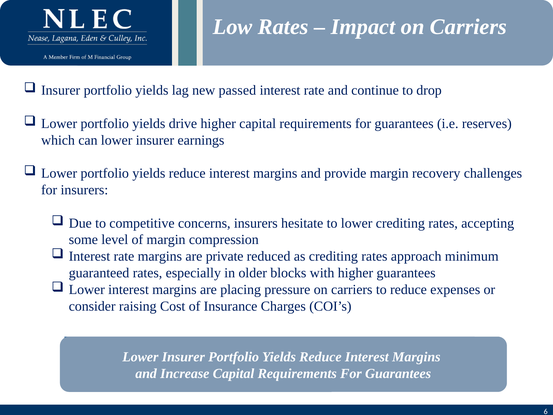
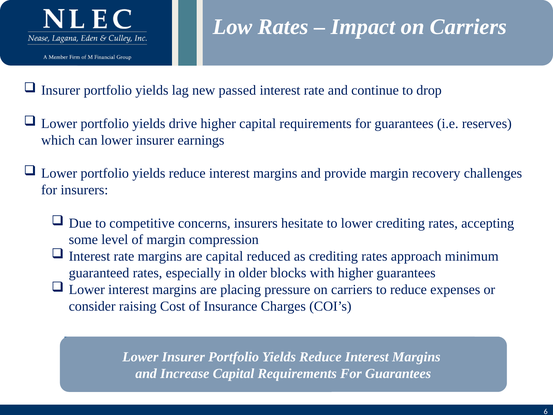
are private: private -> capital
